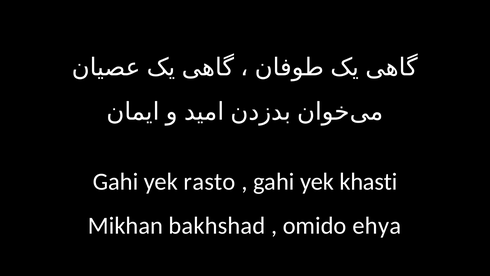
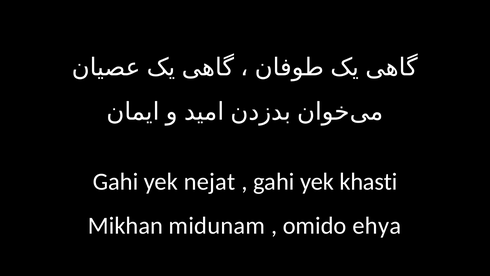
rasto: rasto -> nejat
bakhshad: bakhshad -> midunam
